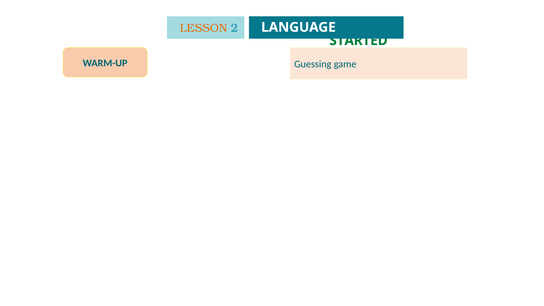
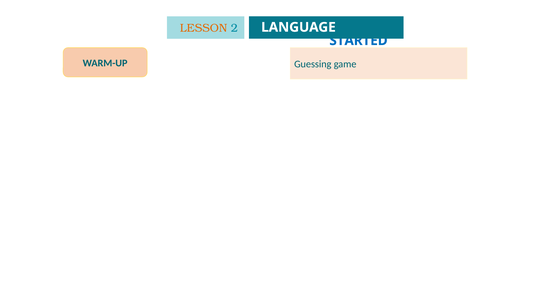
STARTED colour: green -> blue
